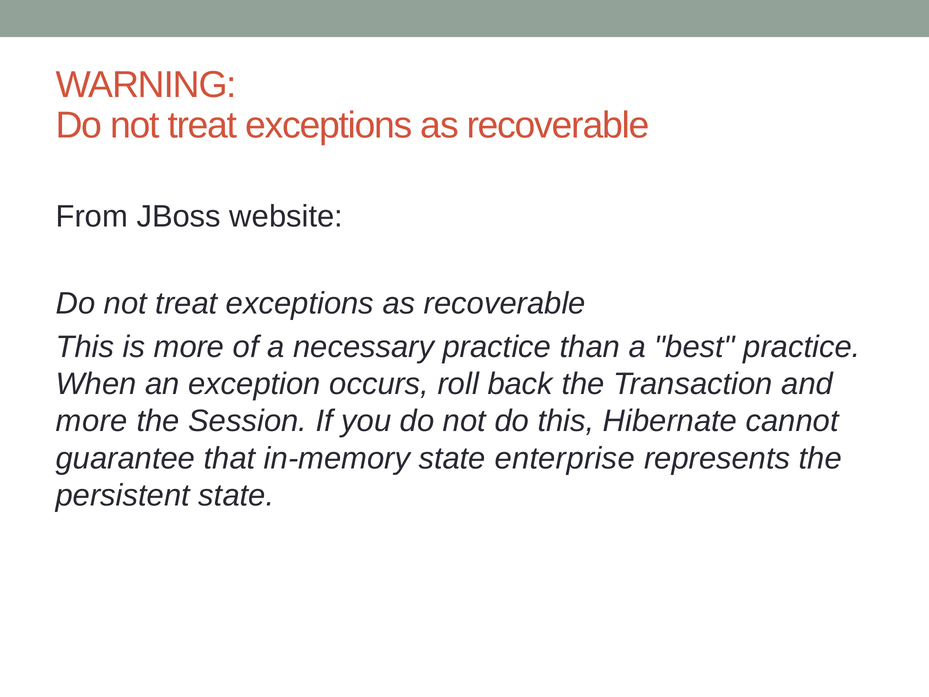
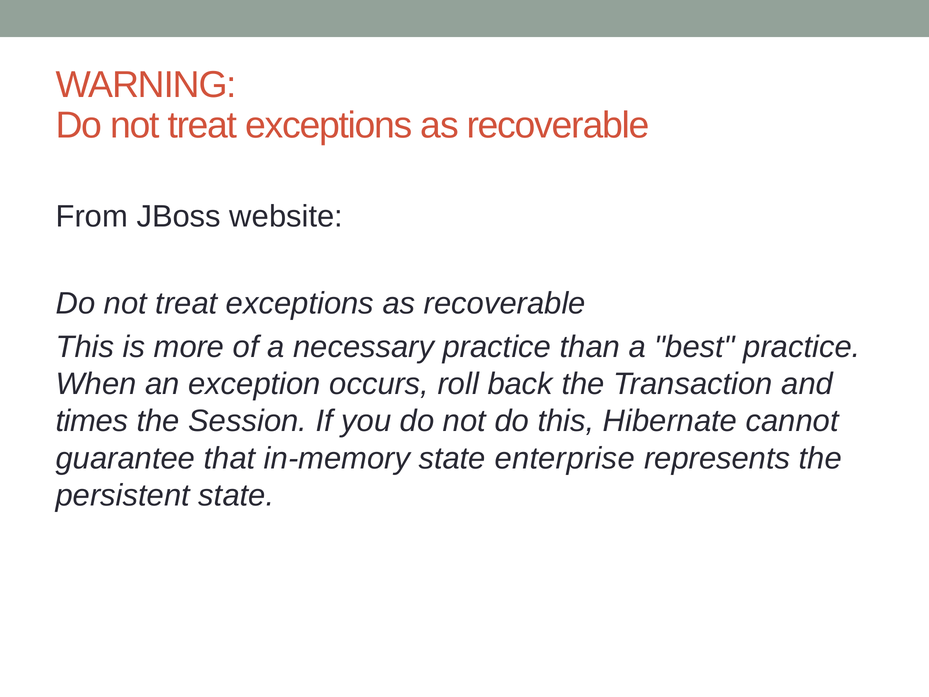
more at (92, 421): more -> times
